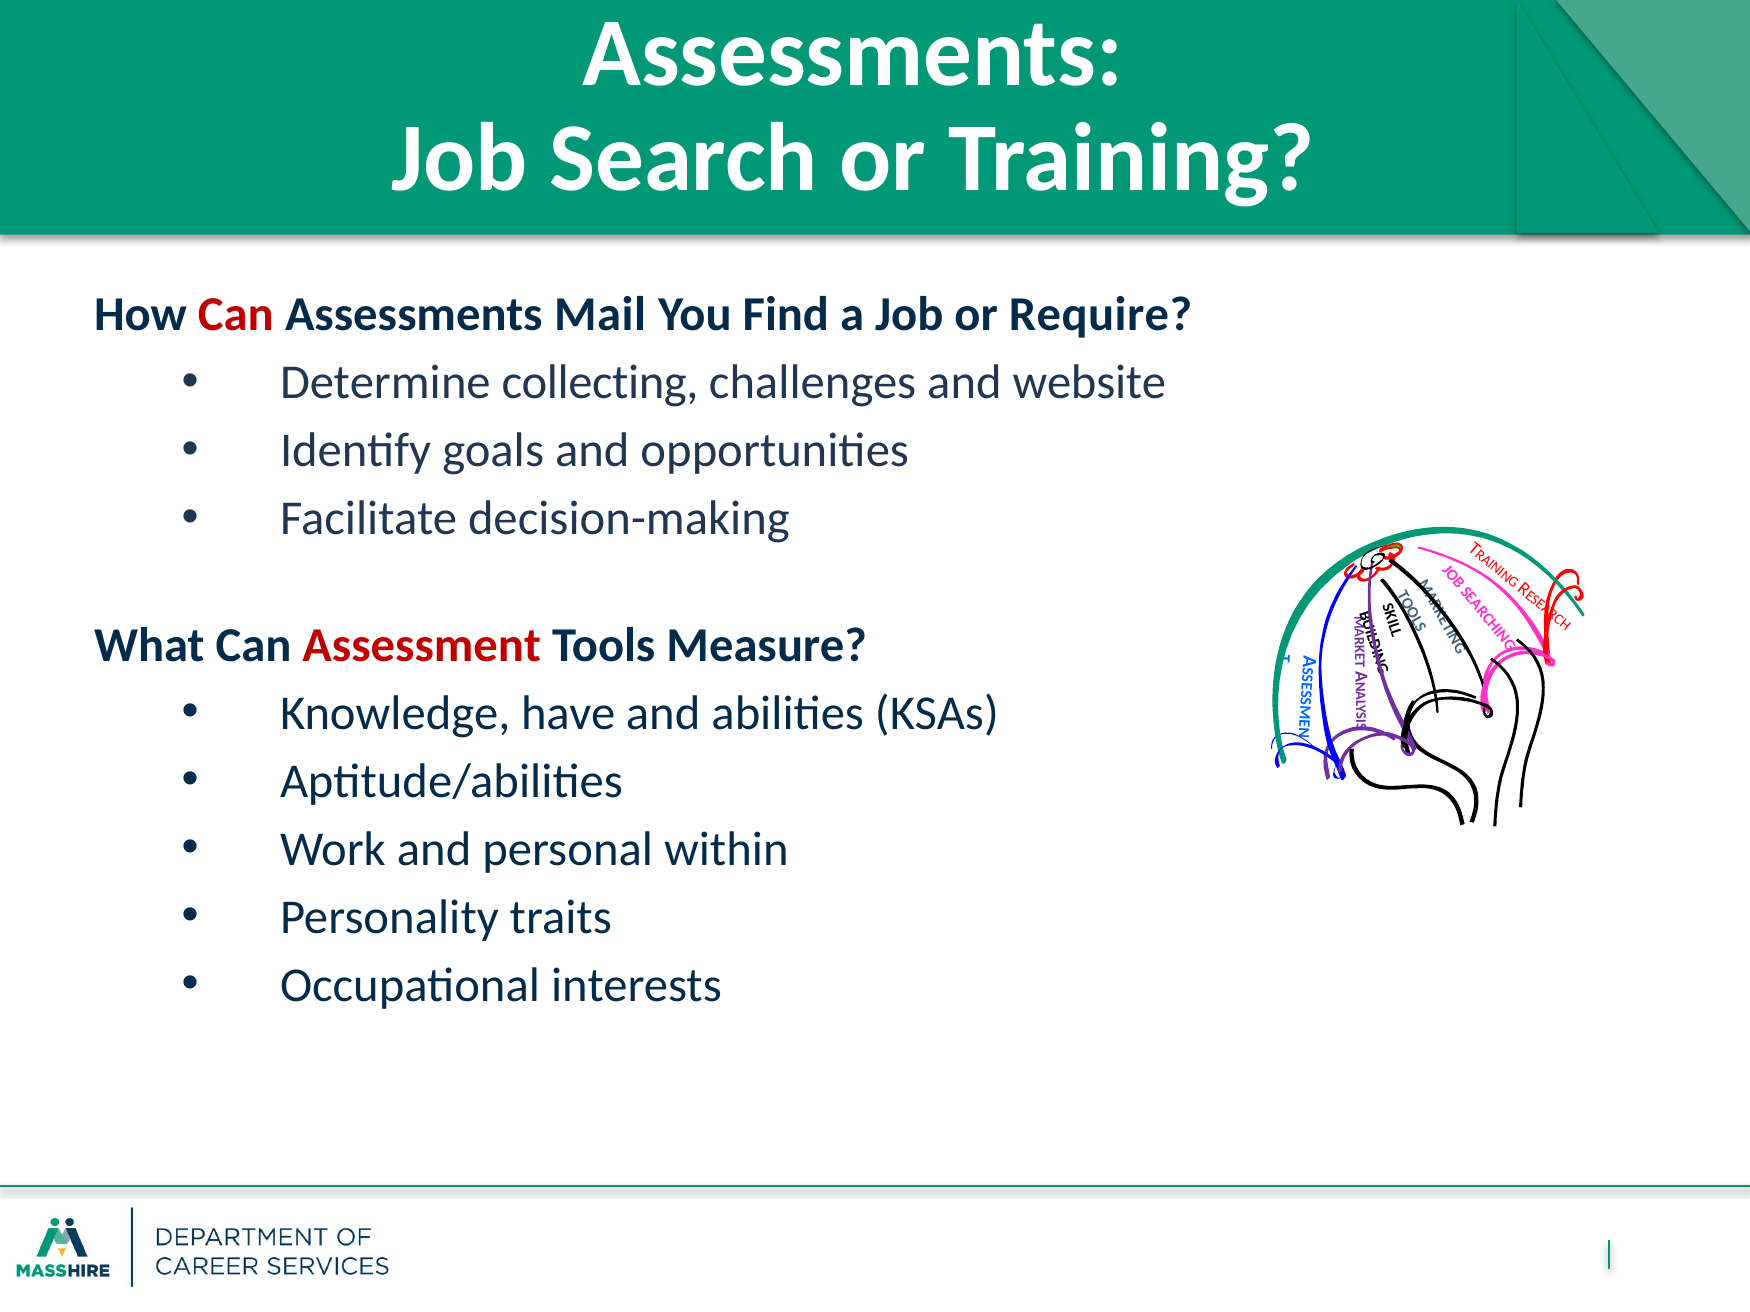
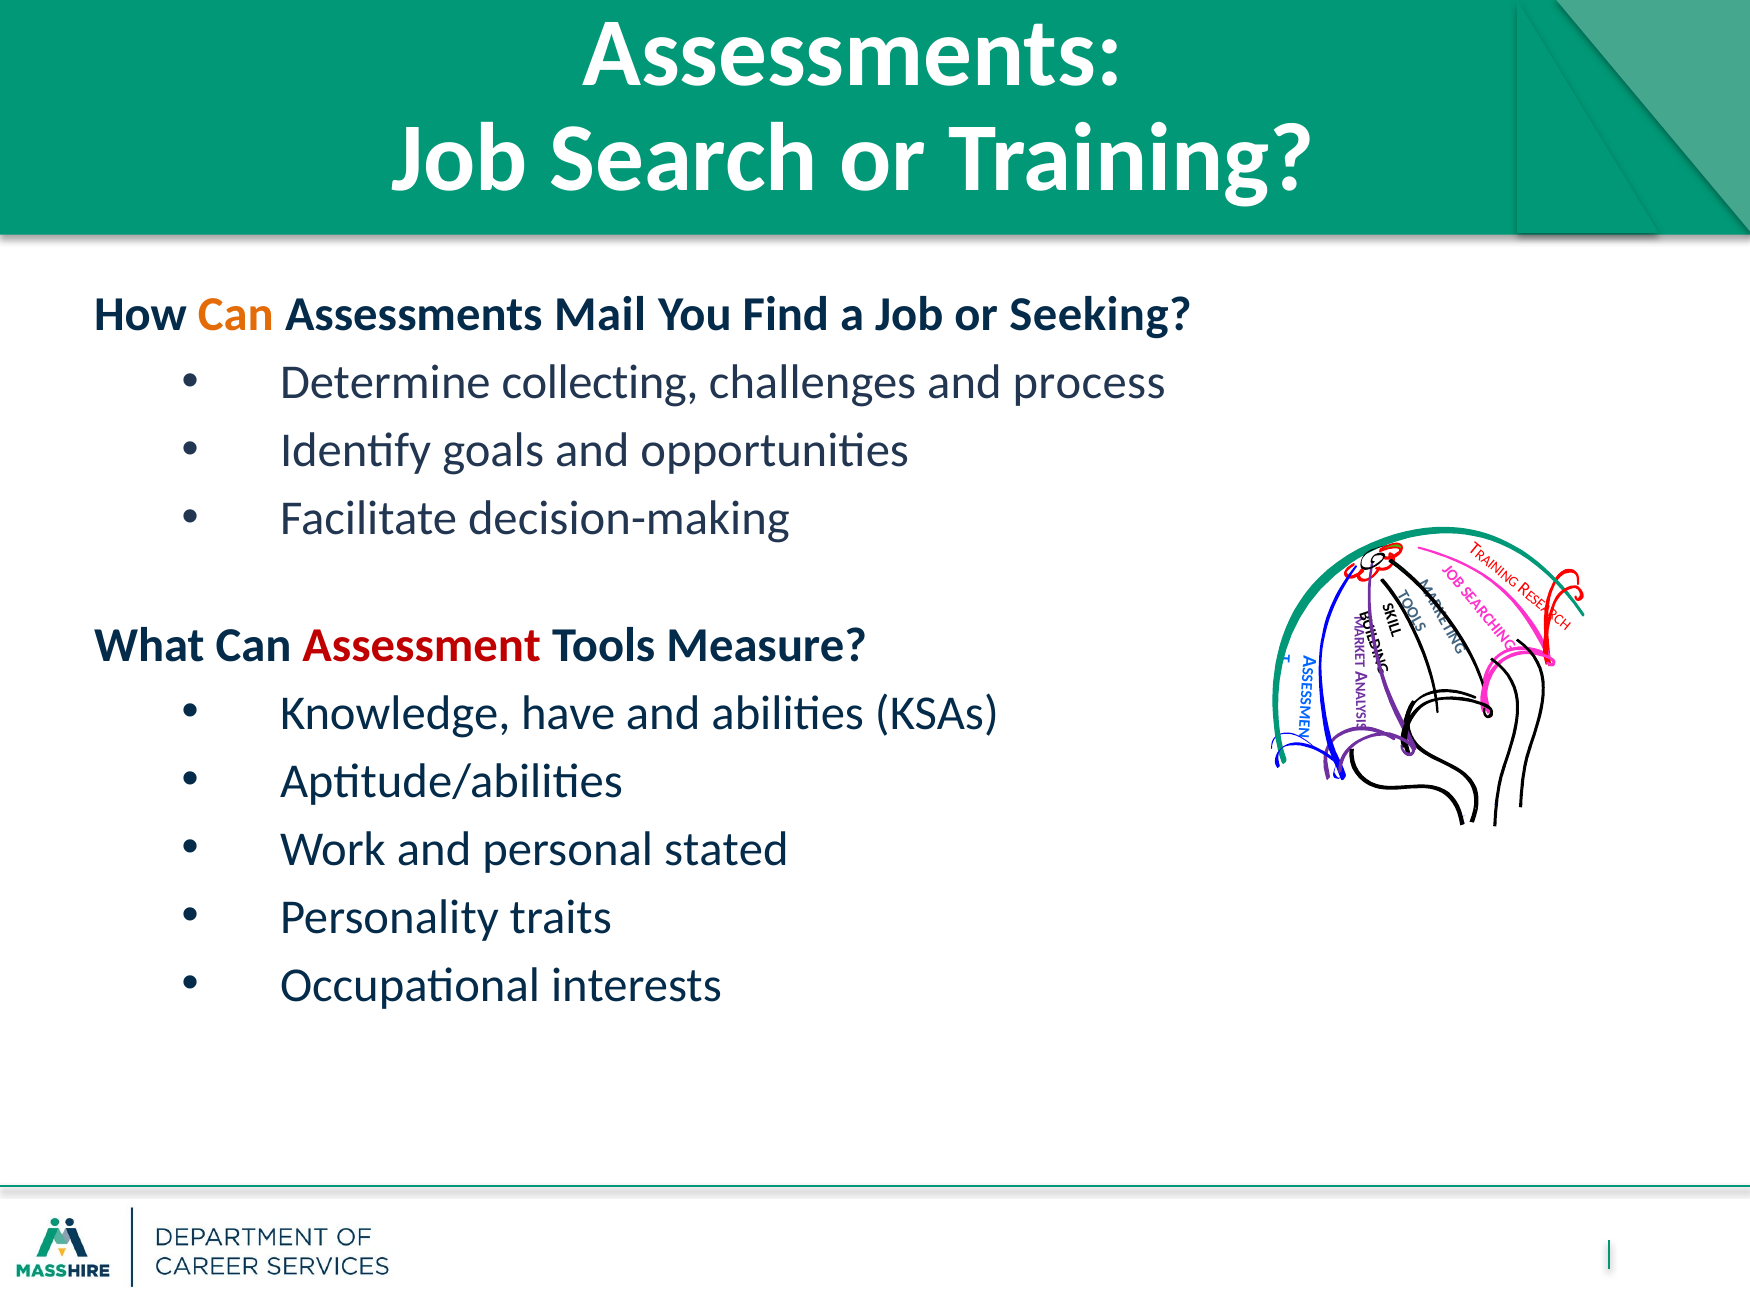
Can at (236, 315) colour: red -> orange
Require: Require -> Seeking
website: website -> process
within: within -> stated
